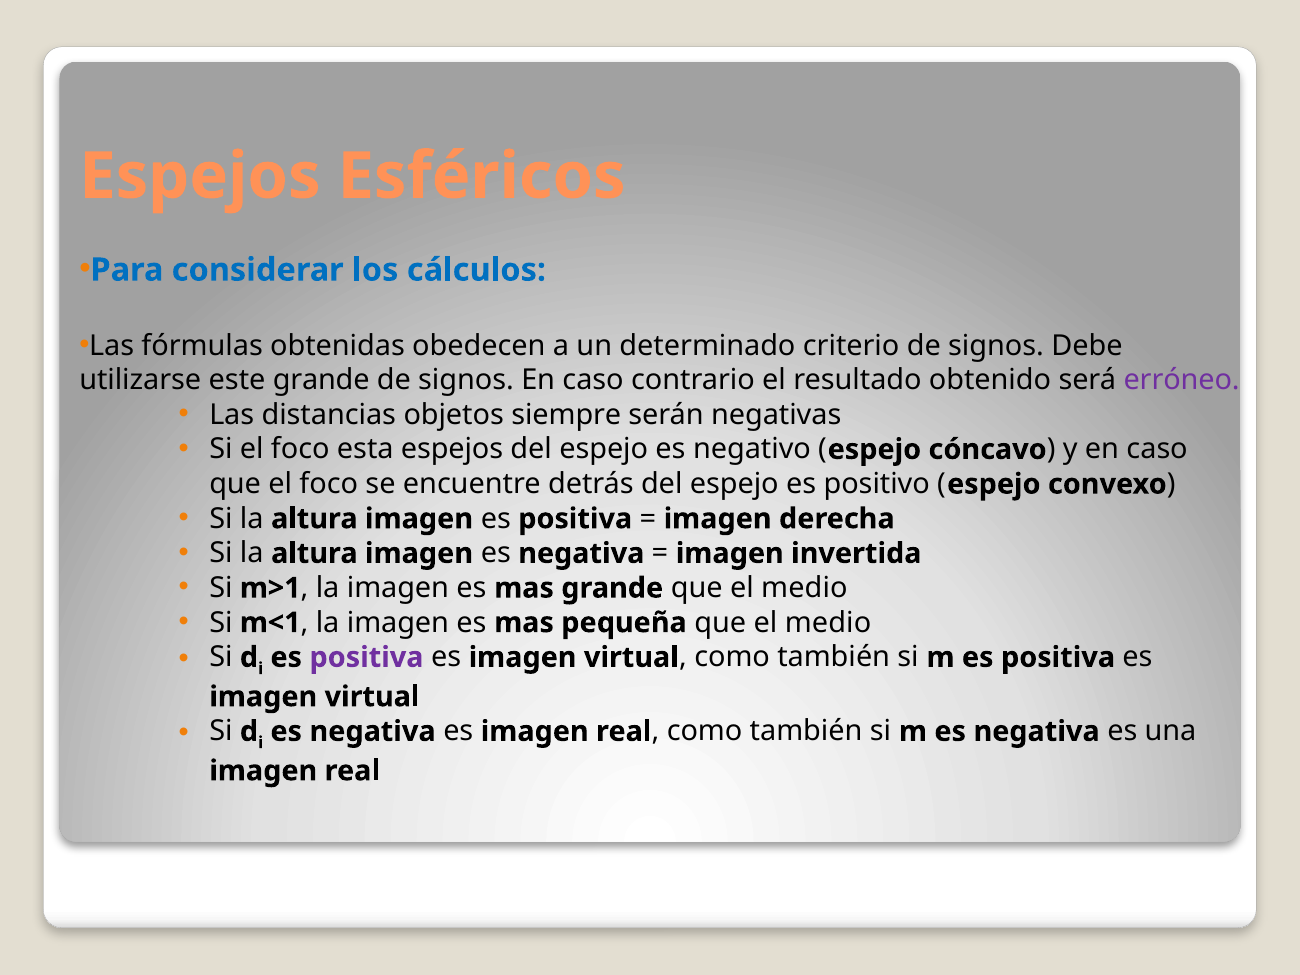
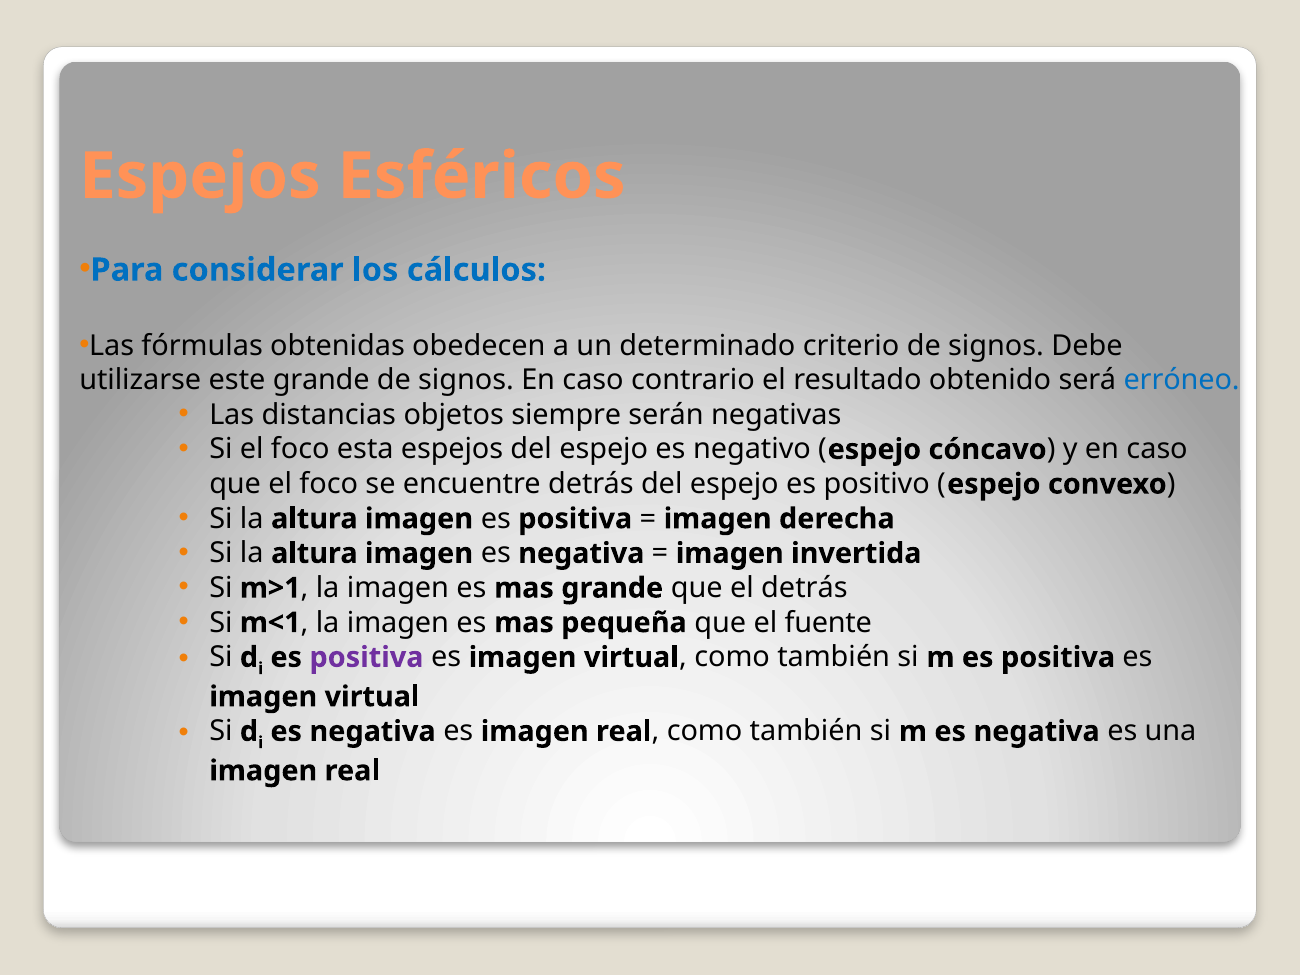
erróneo colour: purple -> blue
grande que el medio: medio -> detrás
pequeña que el medio: medio -> fuente
